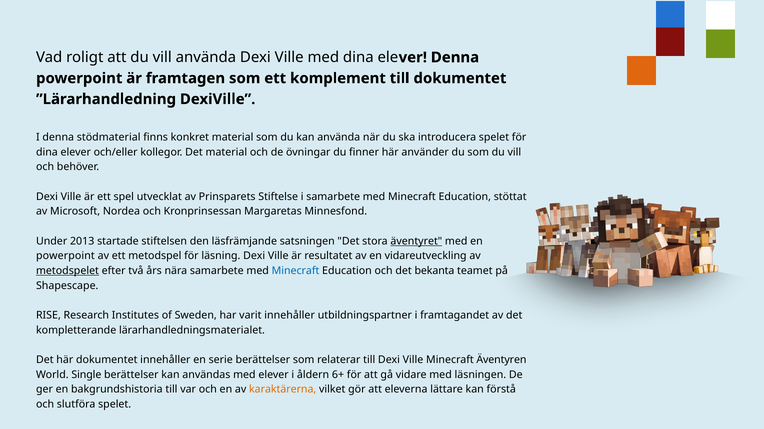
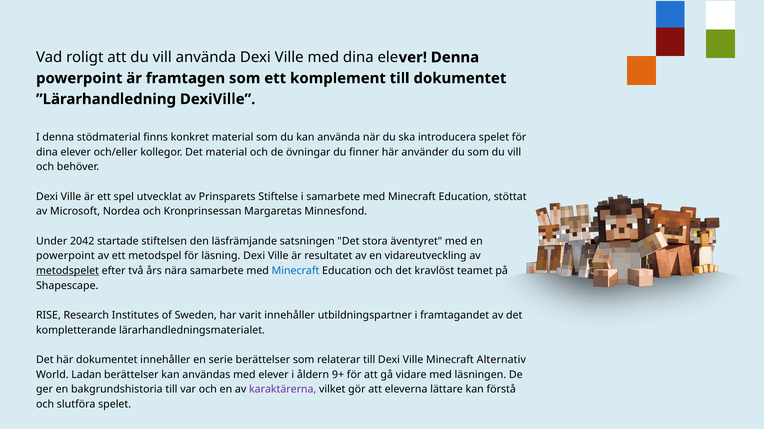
2013: 2013 -> 2042
äventyret underline: present -> none
bekanta: bekanta -> kravlöst
Äventyren: Äventyren -> Alternativ
Single: Single -> Ladan
6+: 6+ -> 9+
karaktärerna colour: orange -> purple
